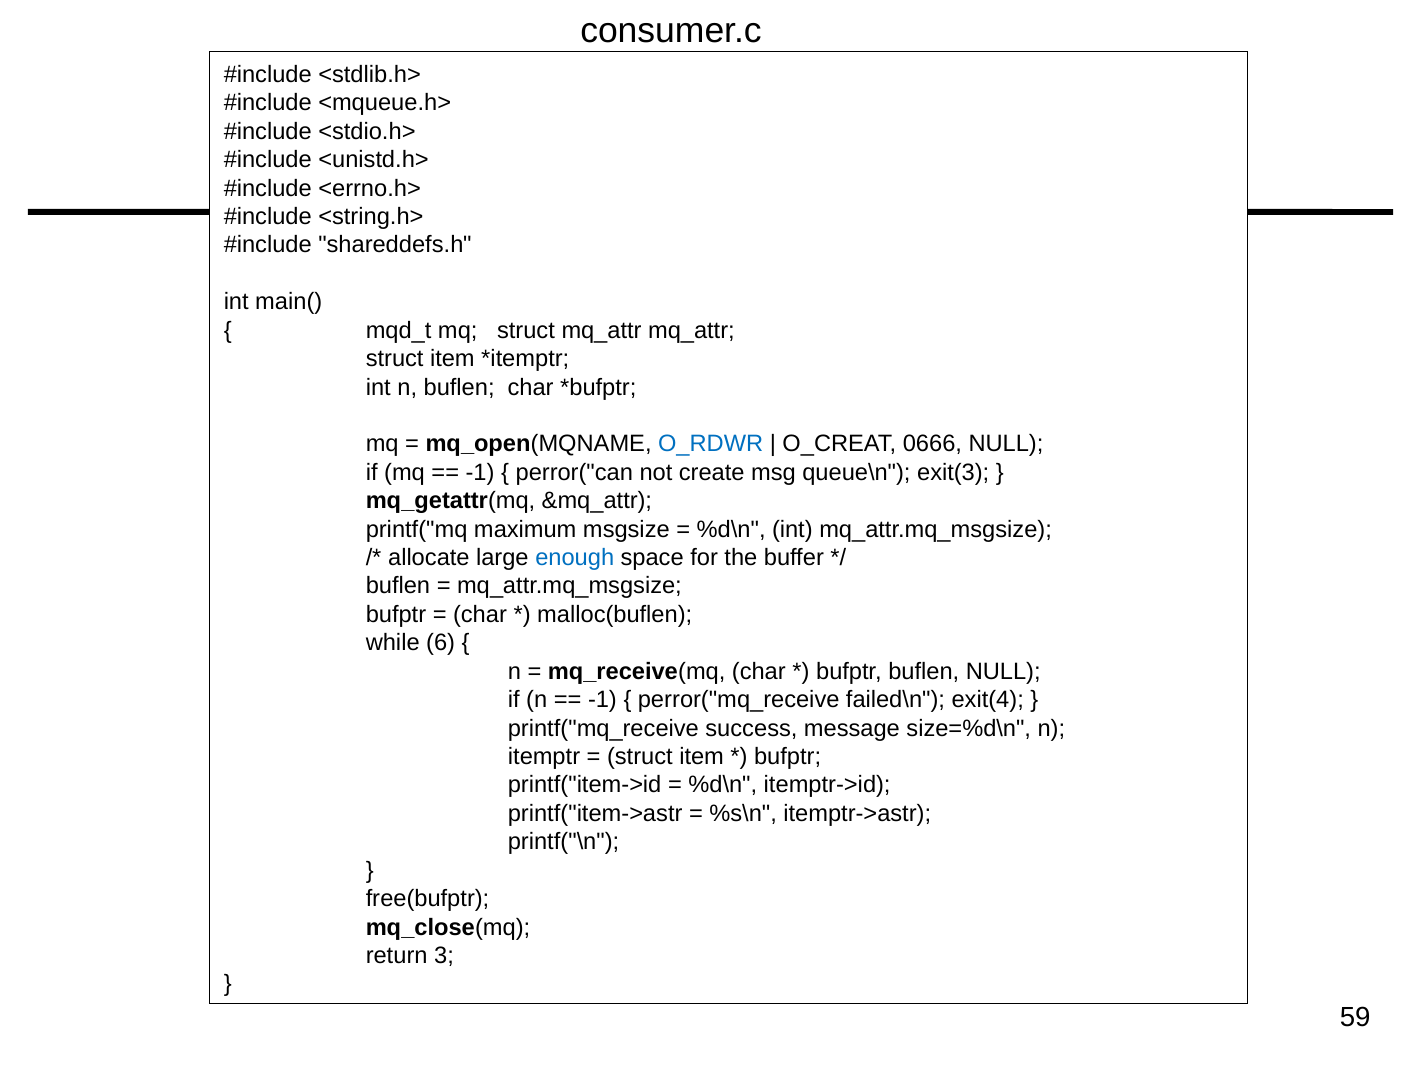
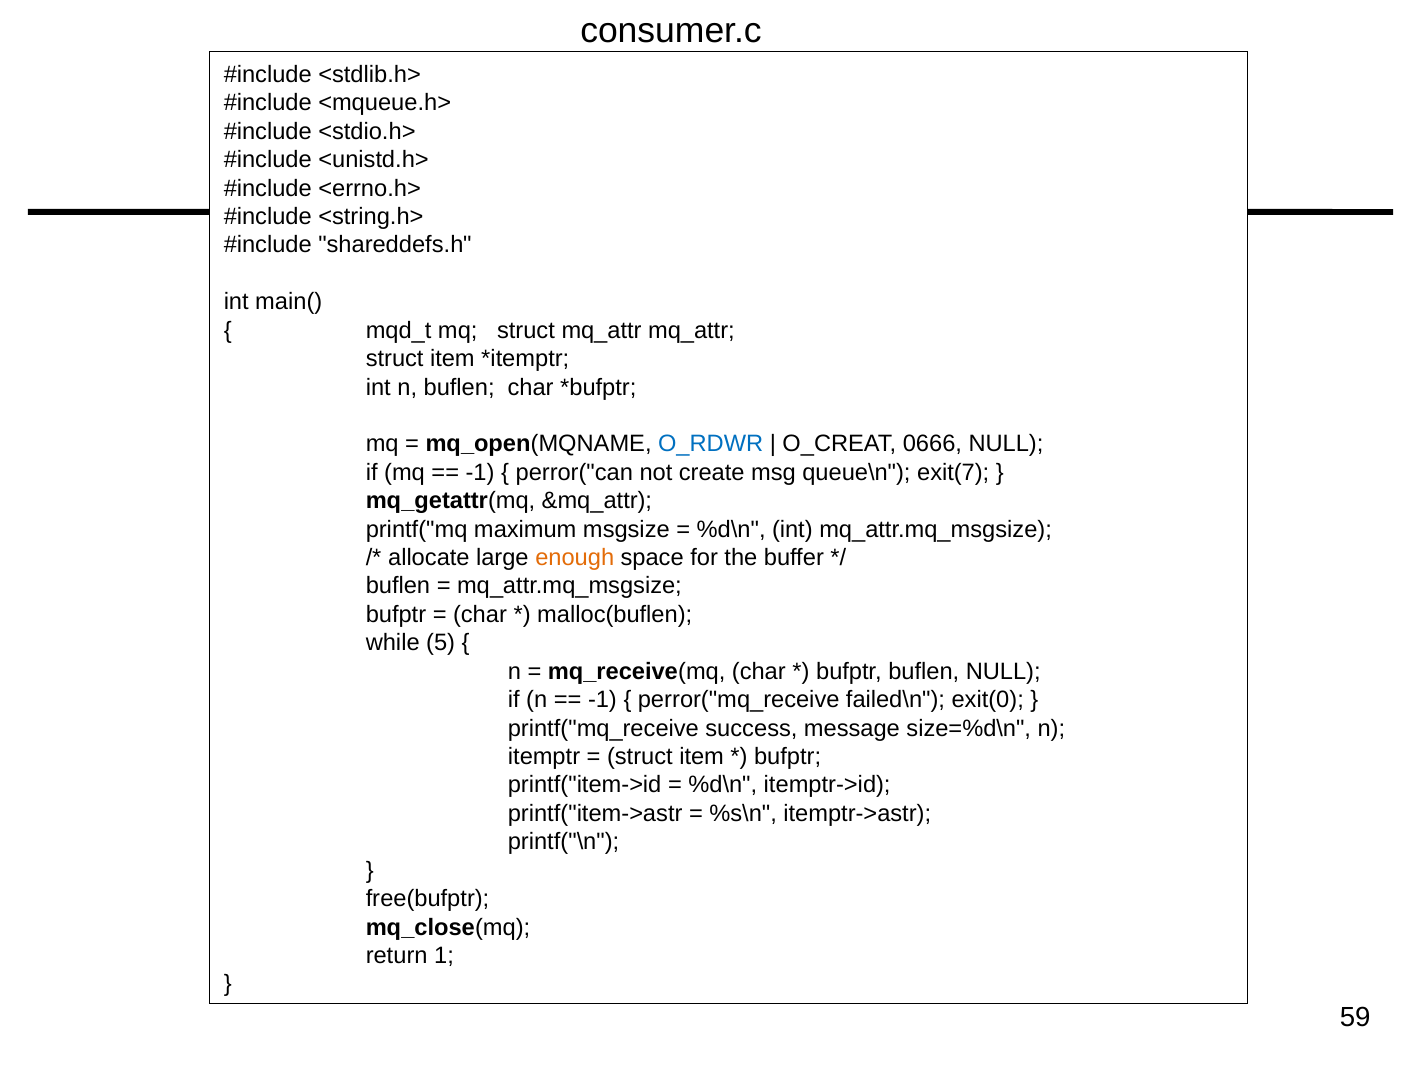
exit(3: exit(3 -> exit(7
enough colour: blue -> orange
6: 6 -> 5
exit(4: exit(4 -> exit(0
3: 3 -> 1
